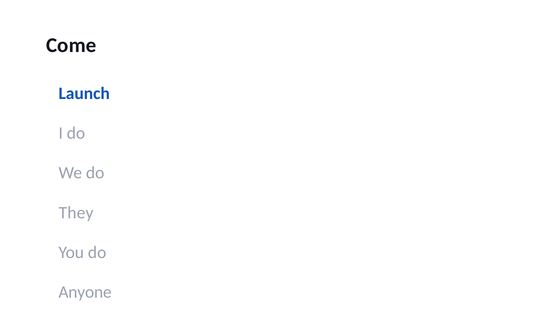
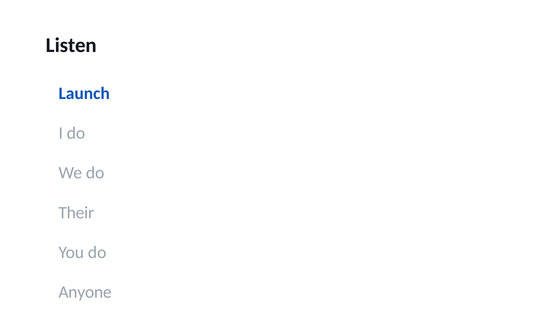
Come: Come -> Listen
They: They -> Their
